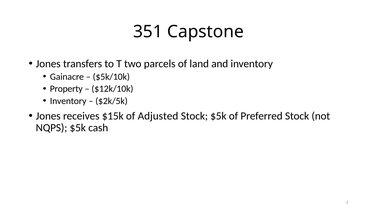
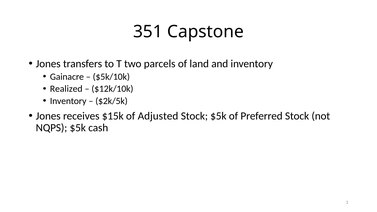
Property: Property -> Realized
